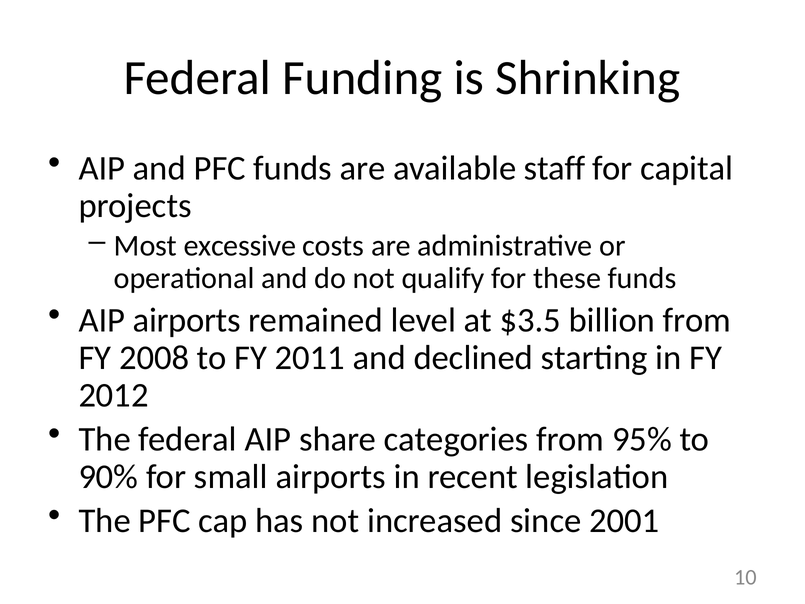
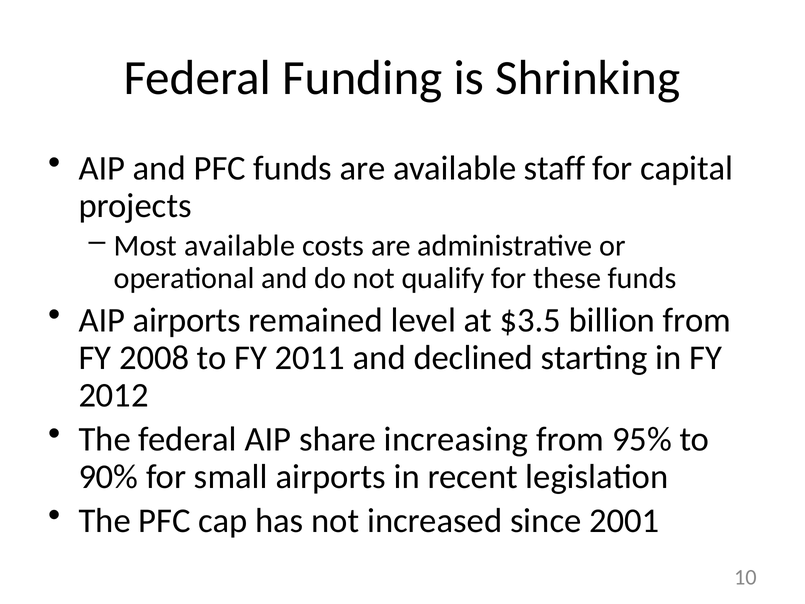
Most excessive: excessive -> available
categories: categories -> increasing
